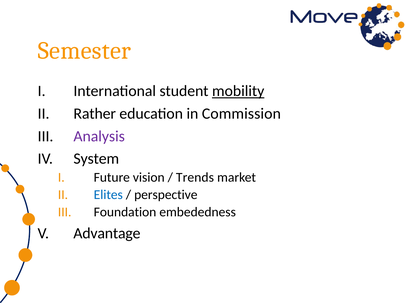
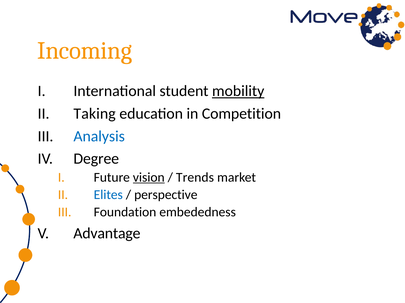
Semester: Semester -> Incoming
Rather: Rather -> Taking
Commission: Commission -> Competition
Analysis colour: purple -> blue
System: System -> Degree
vision underline: none -> present
